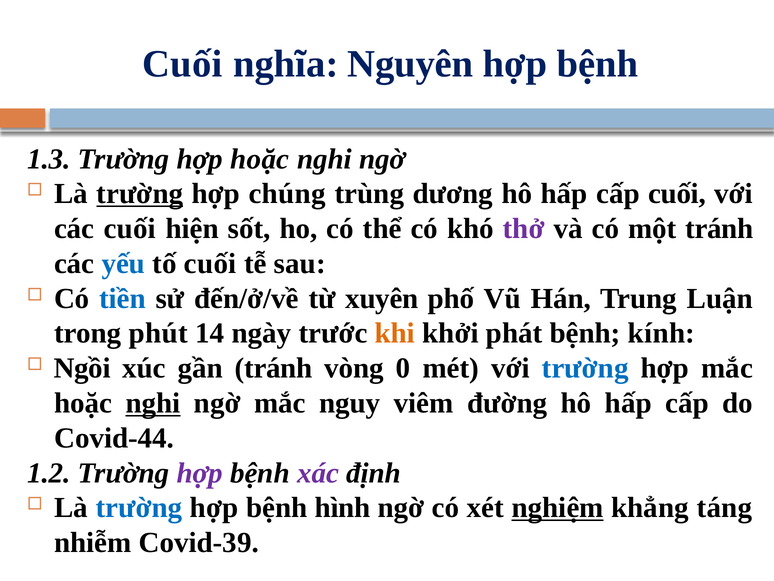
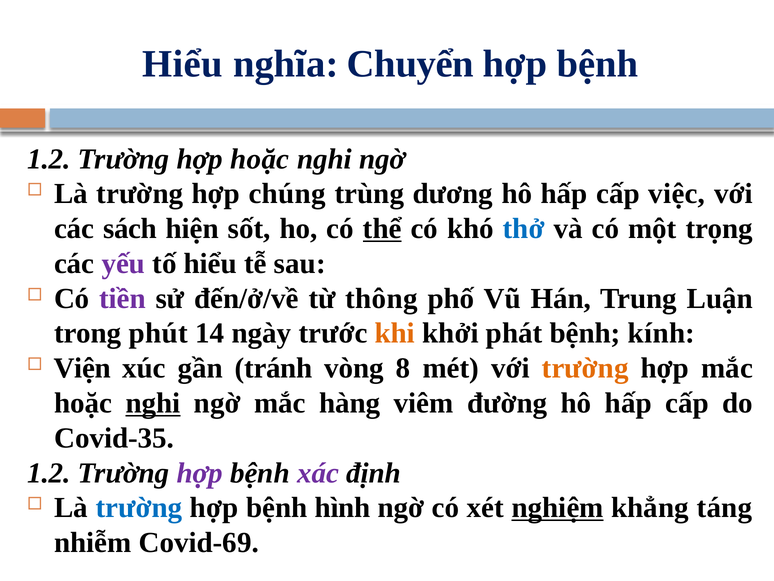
Cuối at (182, 64): Cuối -> Hiểu
Nguyên: Nguyên -> Chuyển
1.3 at (49, 159): 1.3 -> 1.2
trường at (140, 194) underline: present -> none
cấp cuối: cuối -> việc
các cuối: cuối -> sách
thể underline: none -> present
thở colour: purple -> blue
một tránh: tránh -> trọng
yếu colour: blue -> purple
tố cuối: cuối -> hiểu
tiền colour: blue -> purple
xuyên: xuyên -> thông
Ngồi: Ngồi -> Viện
0: 0 -> 8
trường at (585, 368) colour: blue -> orange
nguy: nguy -> hàng
Covid-44: Covid-44 -> Covid-35
Covid-39: Covid-39 -> Covid-69
